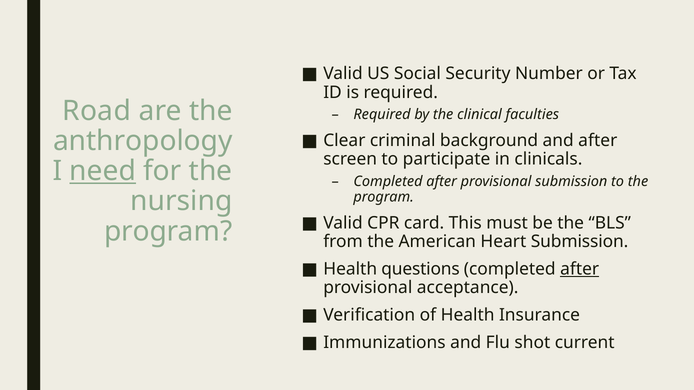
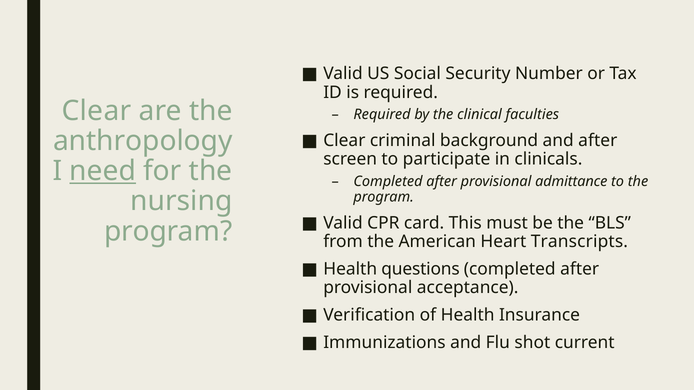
Road at (97, 111): Road -> Clear
provisional submission: submission -> admittance
Heart Submission: Submission -> Transcripts
after at (580, 269) underline: present -> none
